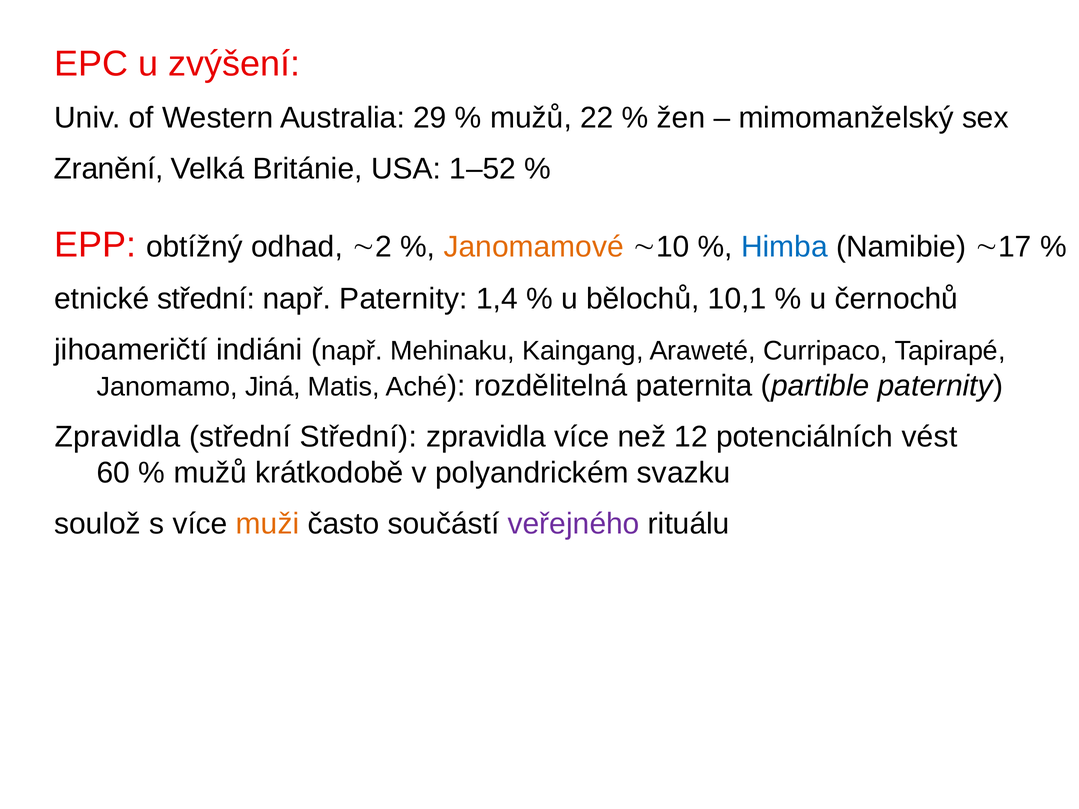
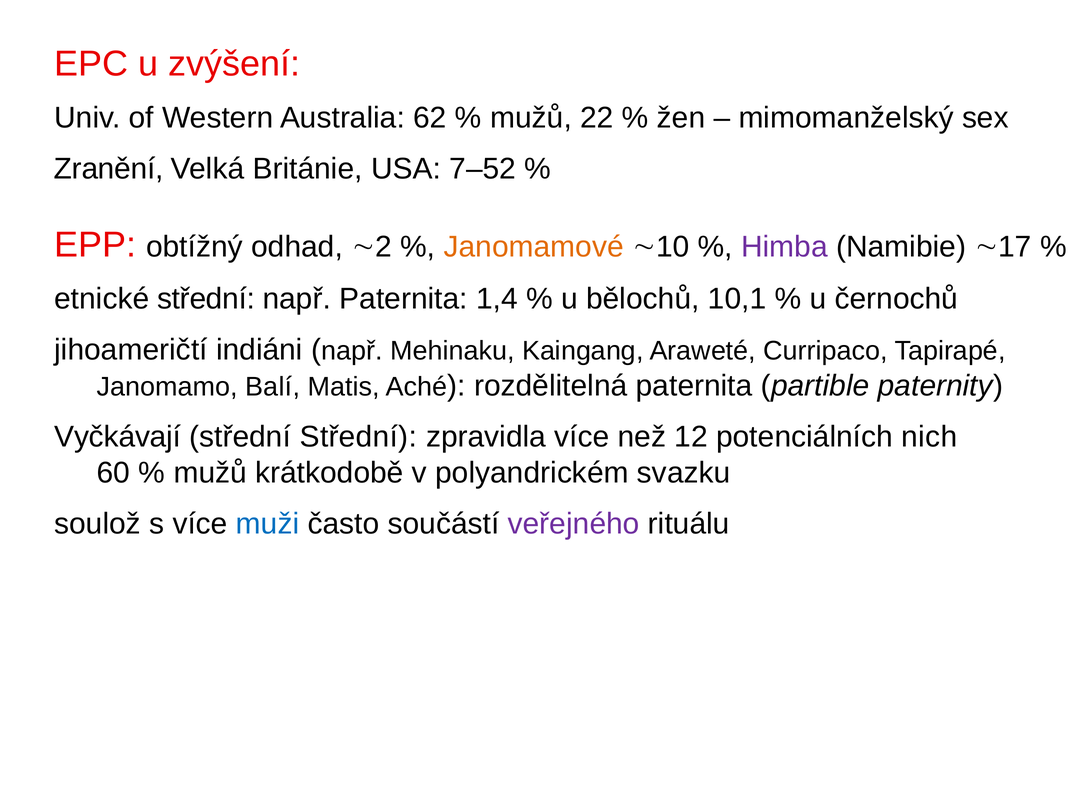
29: 29 -> 62
1–52: 1–52 -> 7–52
Himba colour: blue -> purple
např Paternity: Paternity -> Paternita
Jiná: Jiná -> Balí
Zpravidla at (118, 437): Zpravidla -> Vyčkávají
vést: vést -> nich
muži colour: orange -> blue
